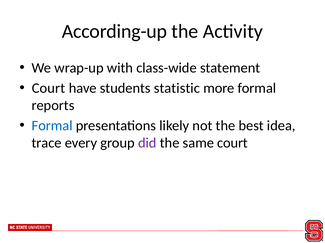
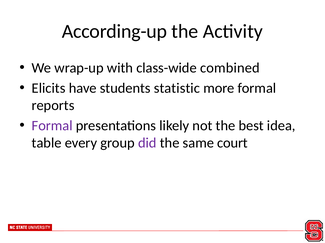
statement: statement -> combined
Court at (49, 88): Court -> Elicits
Formal at (52, 126) colour: blue -> purple
trace: trace -> table
